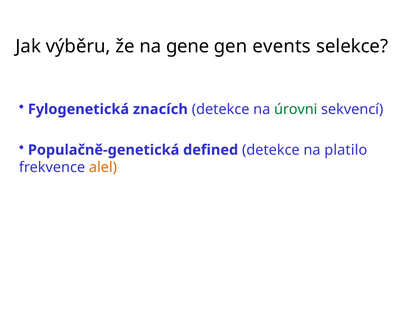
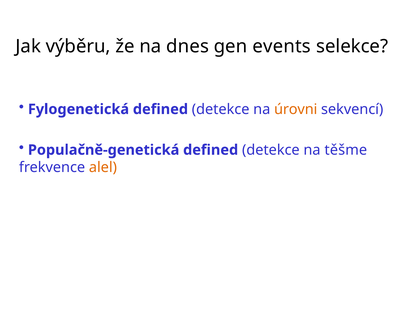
gene: gene -> dnes
Fylogenetická znacích: znacích -> defined
úrovni colour: green -> orange
platilo: platilo -> těšme
